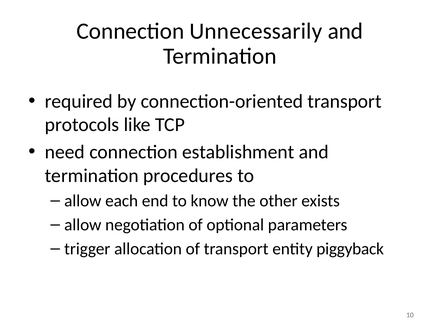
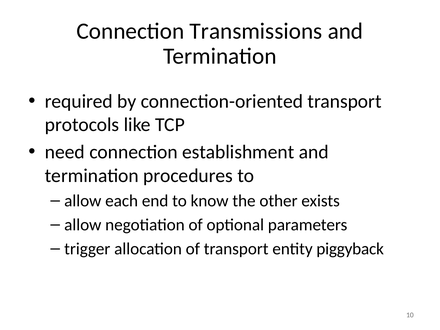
Unnecessarily: Unnecessarily -> Transmissions
